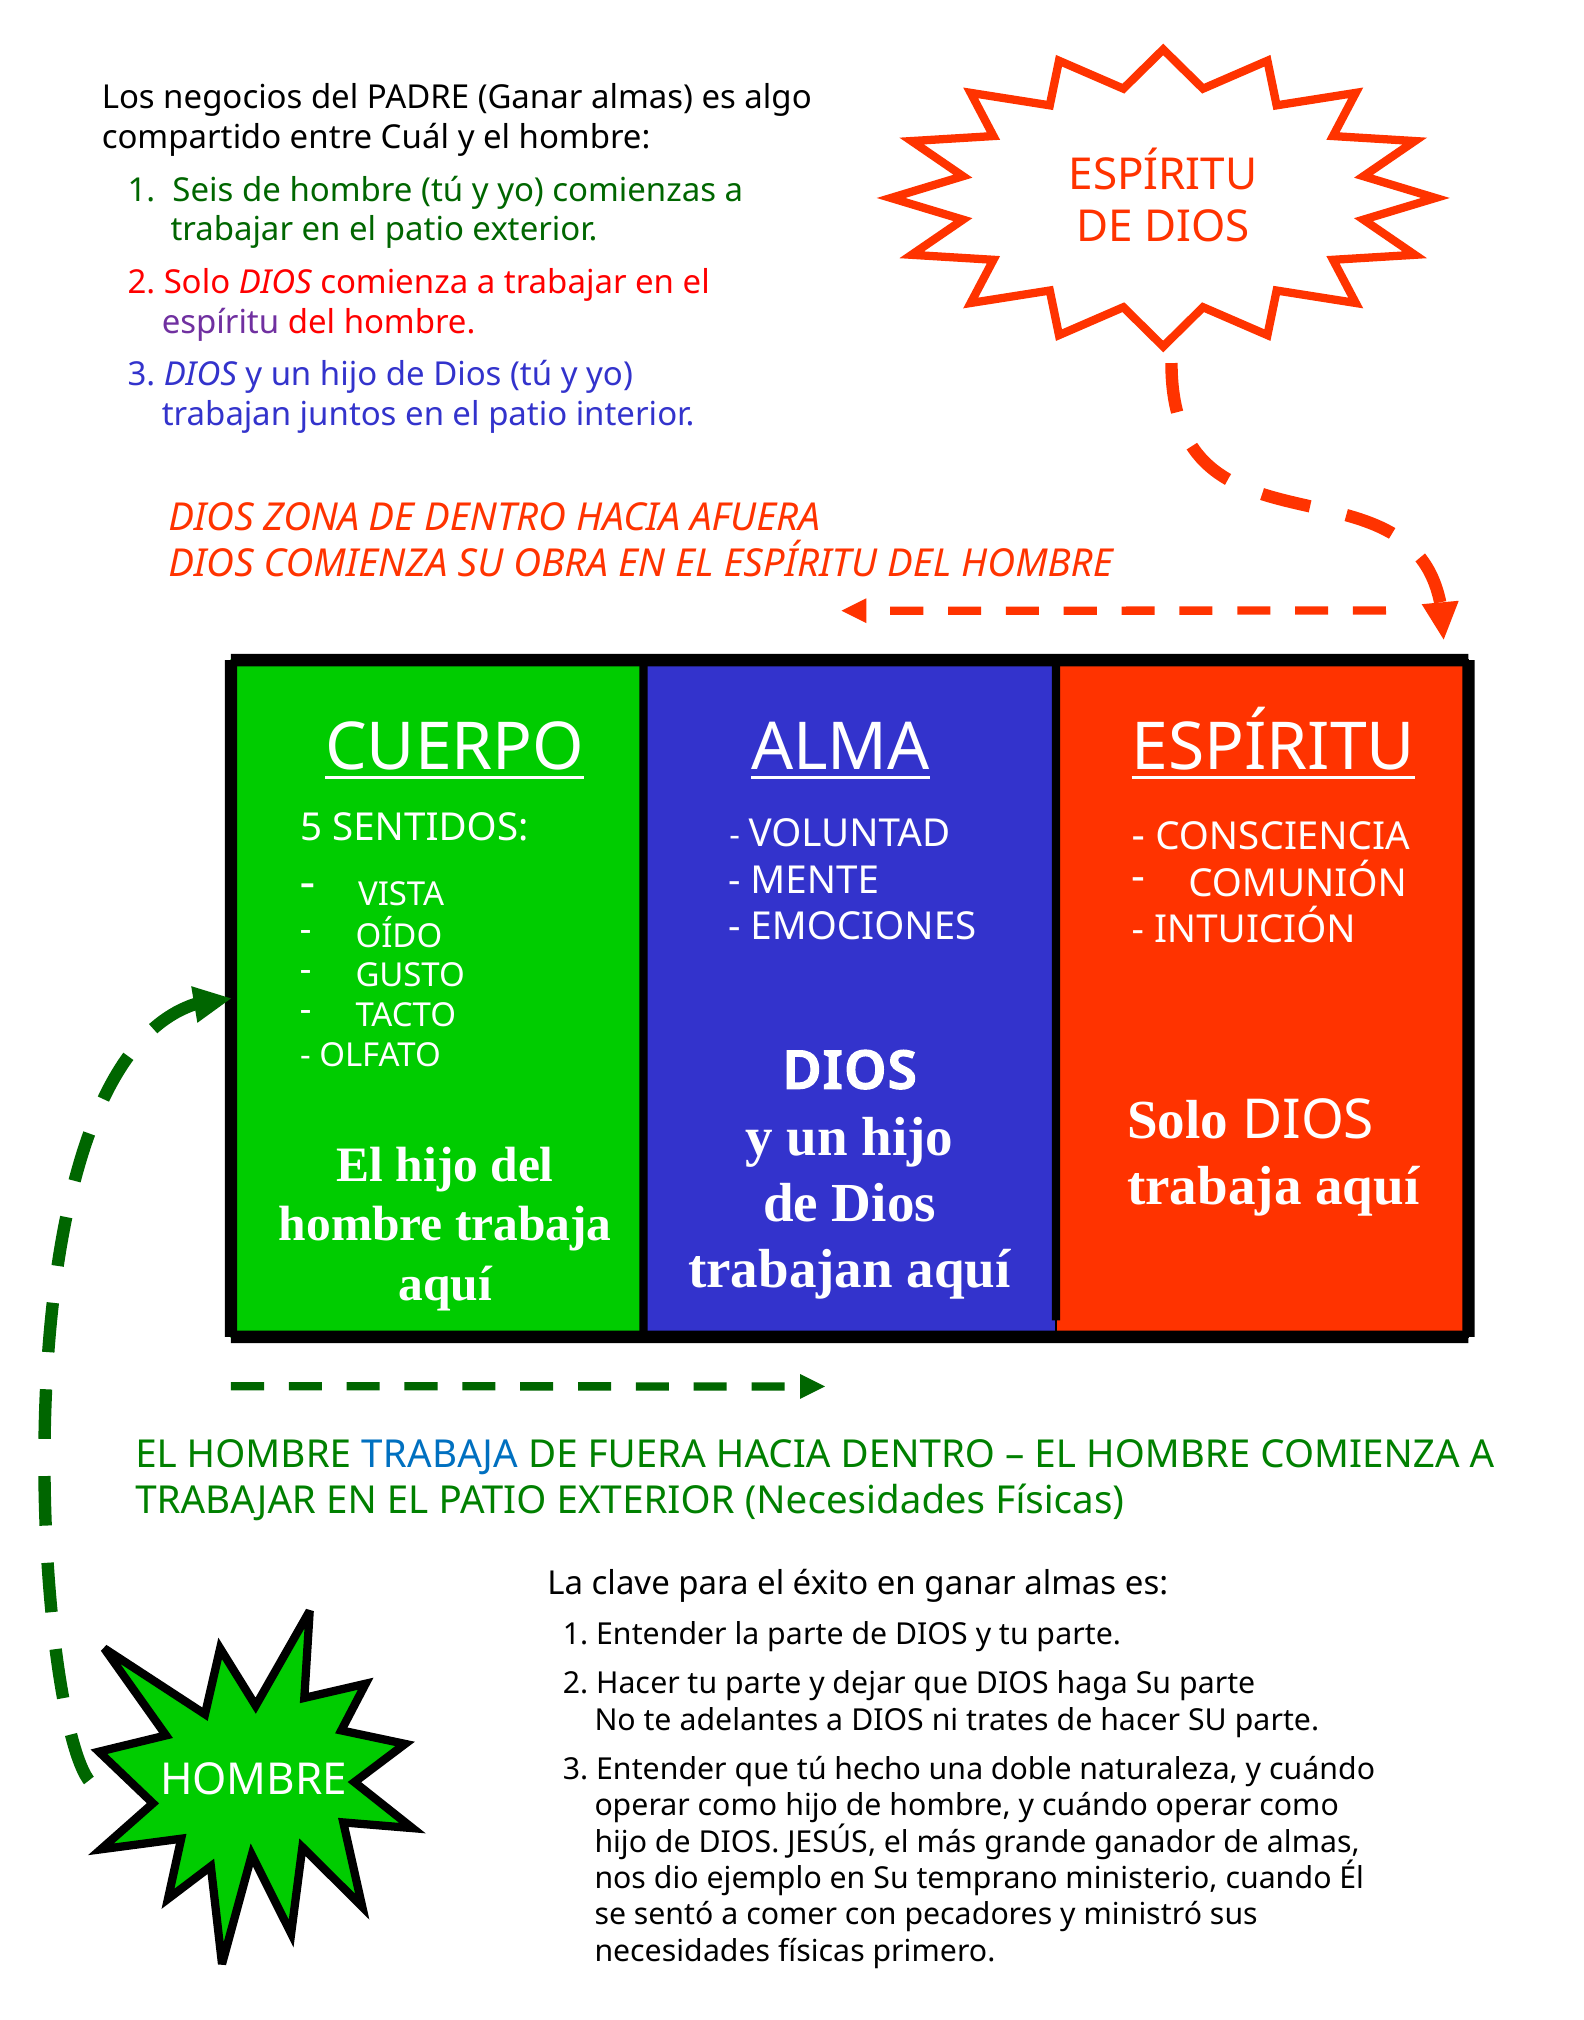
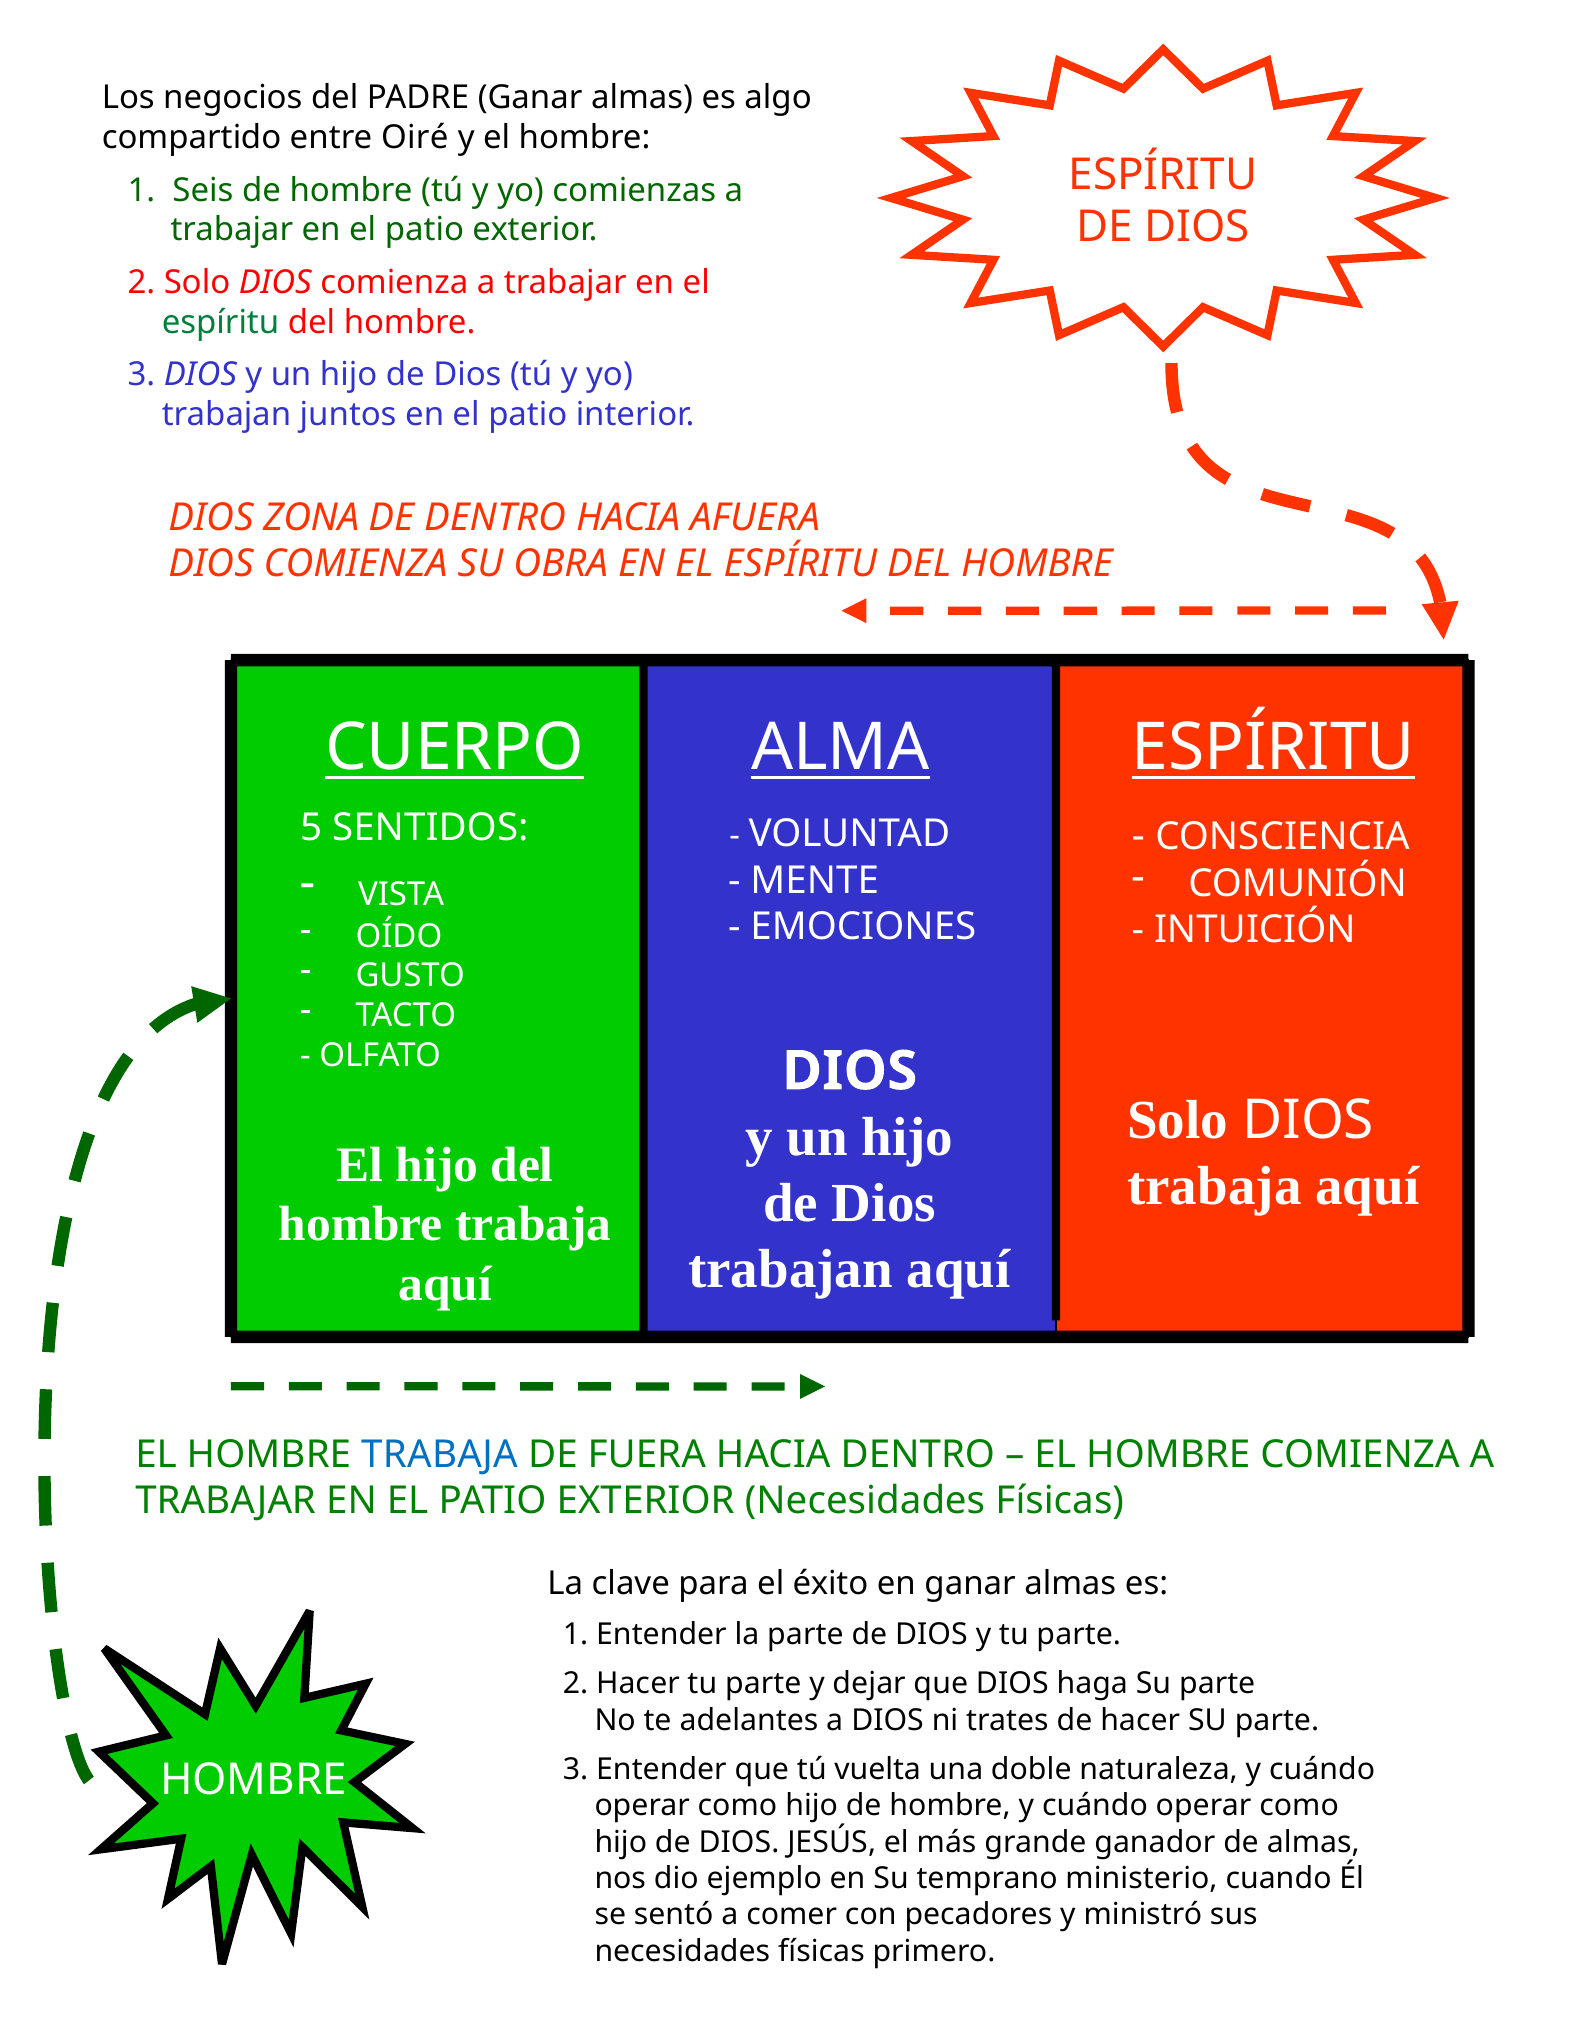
Cuál: Cuál -> Oiré
espíritu at (221, 322) colour: purple -> green
hecho: hecho -> vuelta
